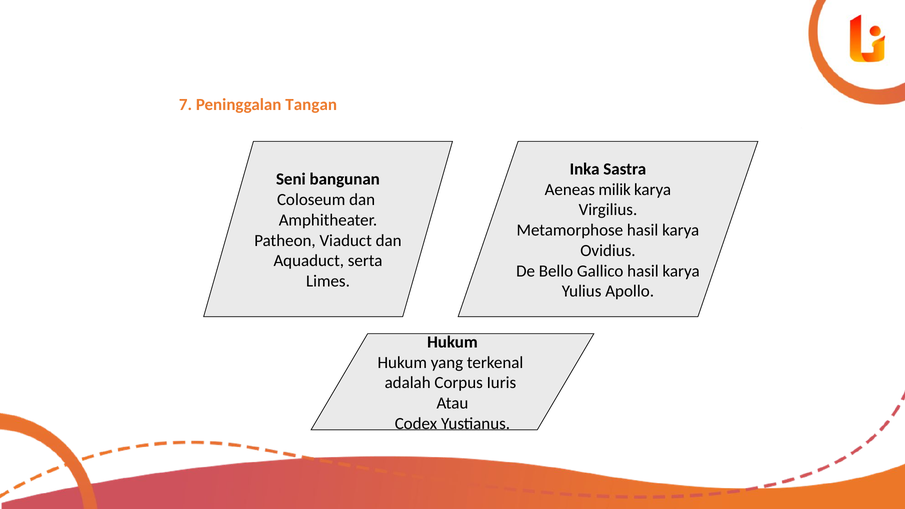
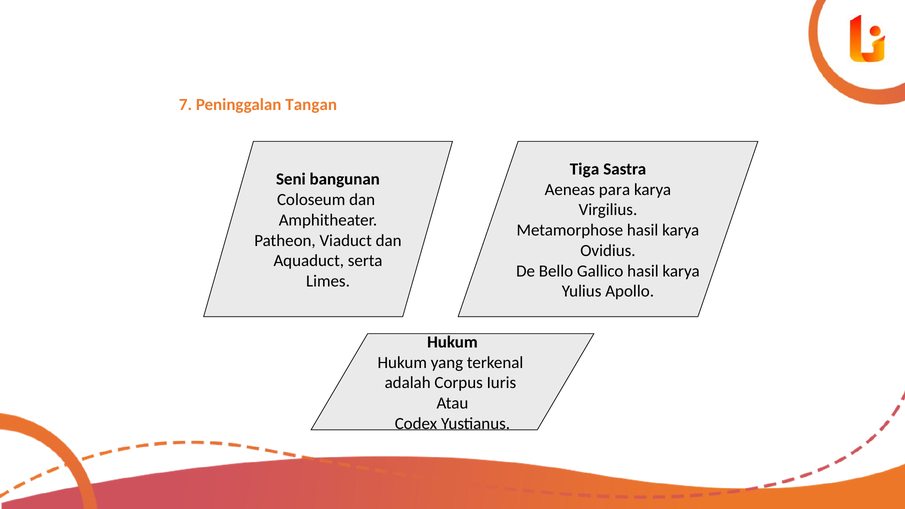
Inka: Inka -> Tiga
milik: milik -> para
